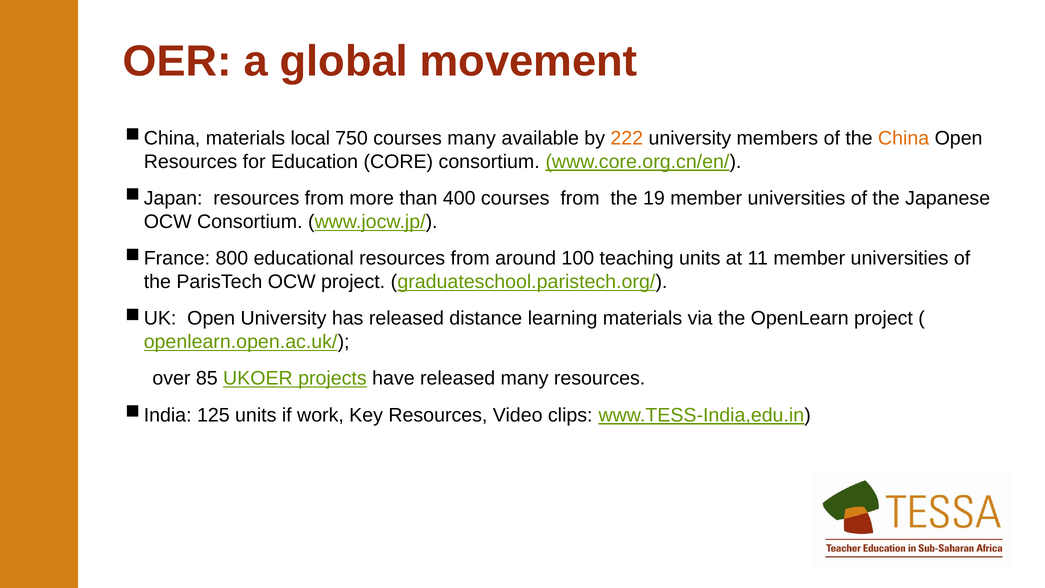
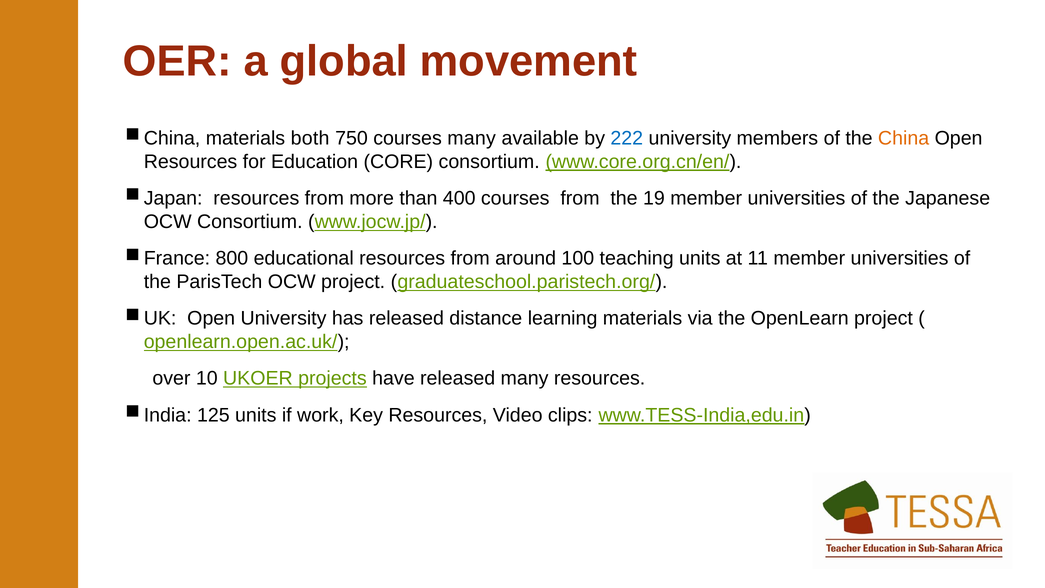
local: local -> both
222 colour: orange -> blue
85: 85 -> 10
